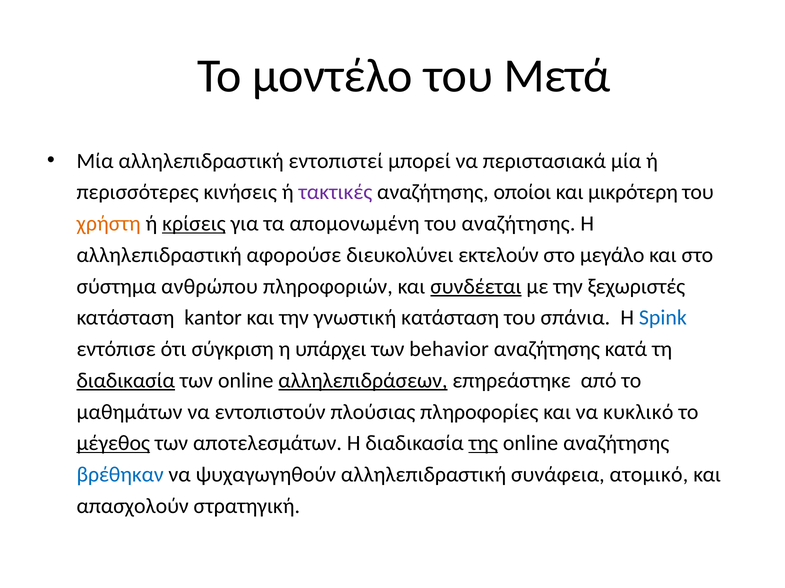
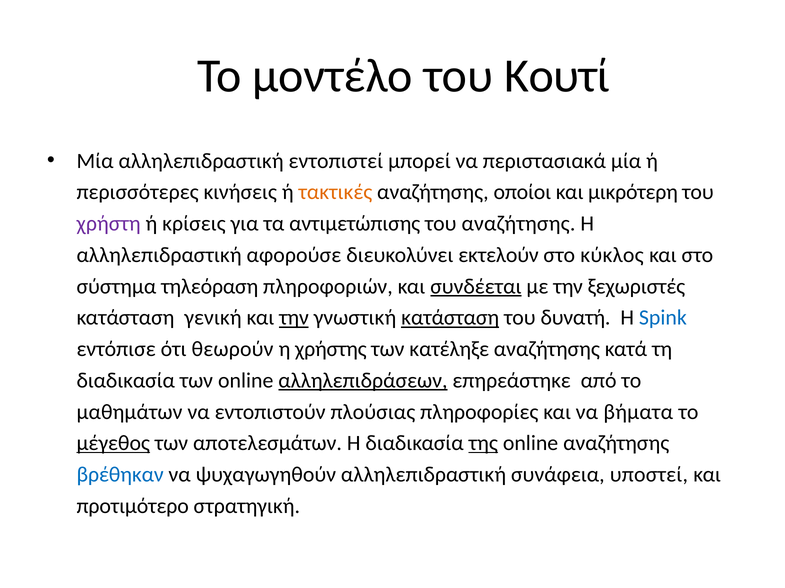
Μετά: Μετά -> Κουτί
τακτικές colour: purple -> orange
χρήστη colour: orange -> purple
κρίσεις underline: present -> none
απομονωμένη: απομονωμένη -> αντιμετώπισης
μεγάλο: μεγάλο -> κύκλος
ανθρώπου: ανθρώπου -> τηλεόραση
kantor: kantor -> γενική
την at (294, 318) underline: none -> present
κατάσταση at (450, 318) underline: none -> present
σπάνια: σπάνια -> δυνατή
σύγκριση: σύγκριση -> θεωρούν
υπάρχει: υπάρχει -> χρήστης
behavior: behavior -> κατέληξε
διαδικασία at (126, 381) underline: present -> none
κυκλικό: κυκλικό -> βήματα
ατομικό: ατομικό -> υποστεί
απασχολούν: απασχολούν -> προτιμότερο
